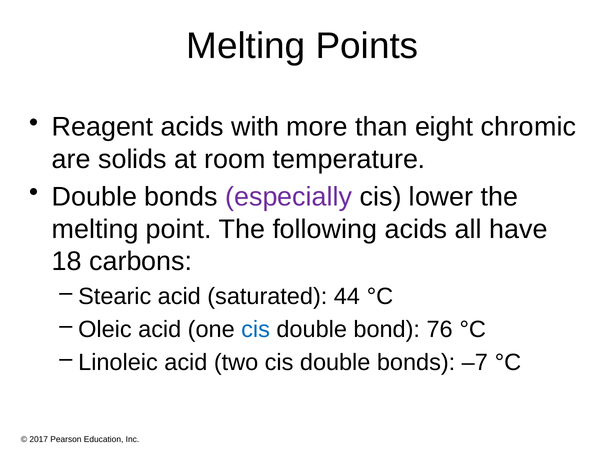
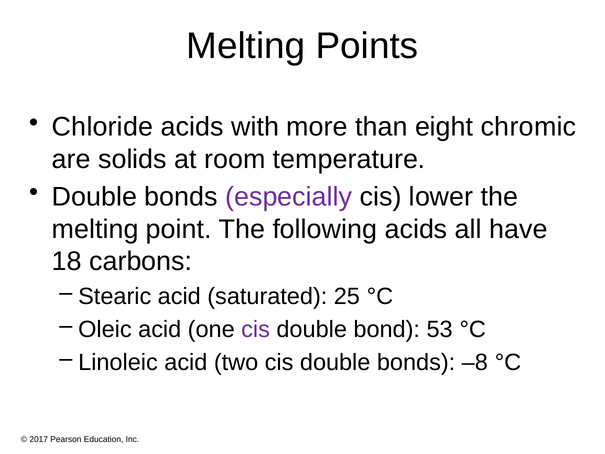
Reagent: Reagent -> Chloride
44: 44 -> 25
cis at (256, 329) colour: blue -> purple
76: 76 -> 53
–7: –7 -> –8
